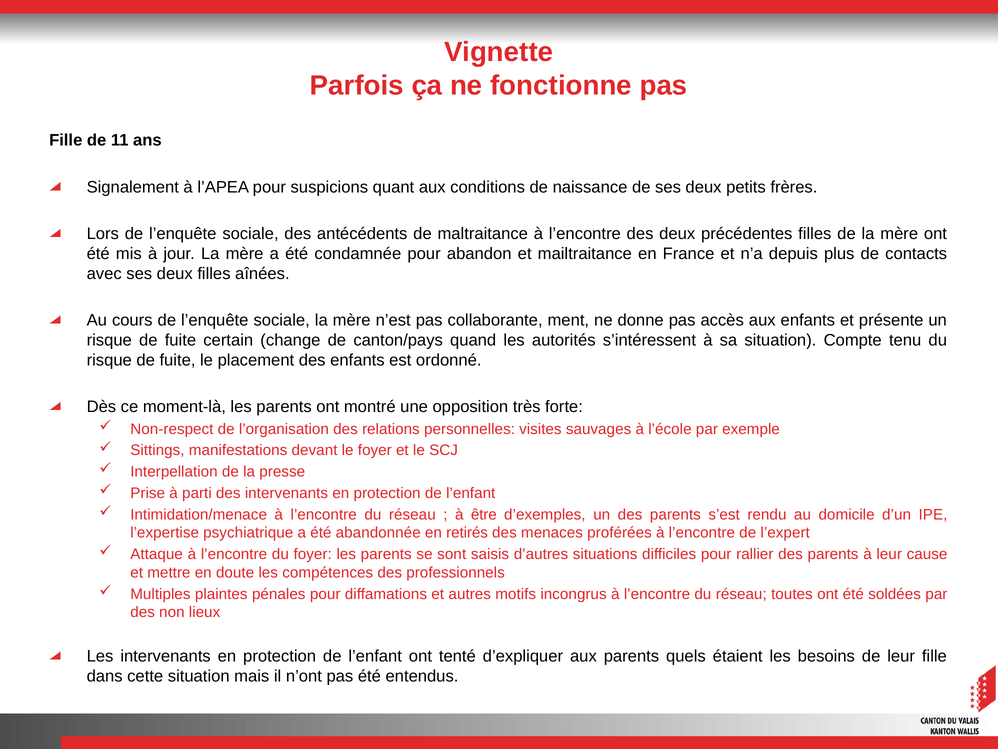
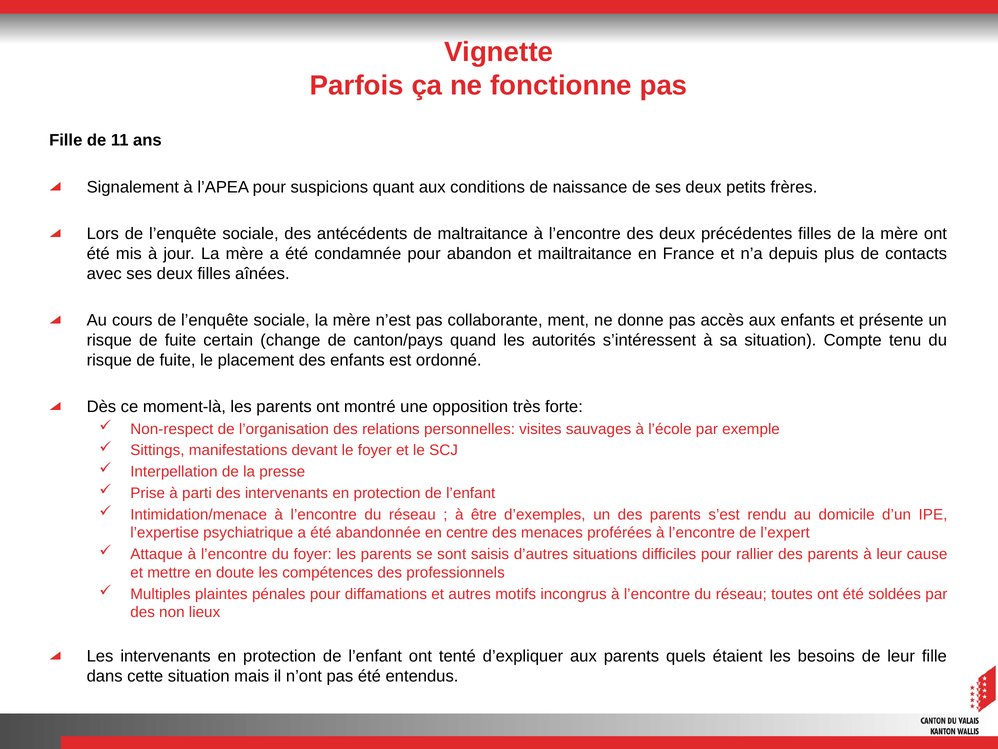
retirés: retirés -> centre
